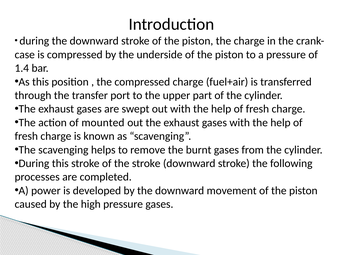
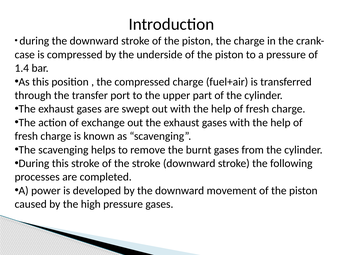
mounted: mounted -> exchange
